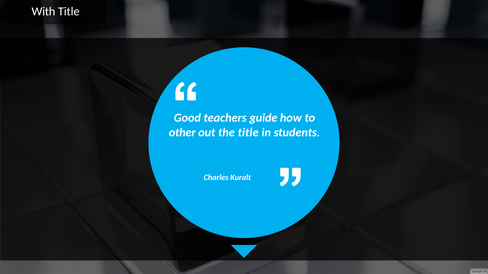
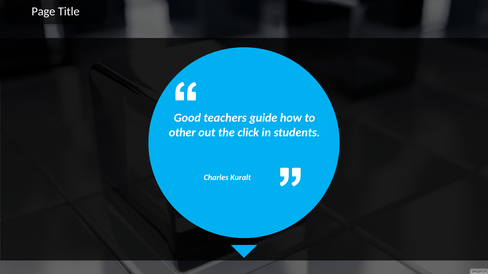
With: With -> Page
the title: title -> click
